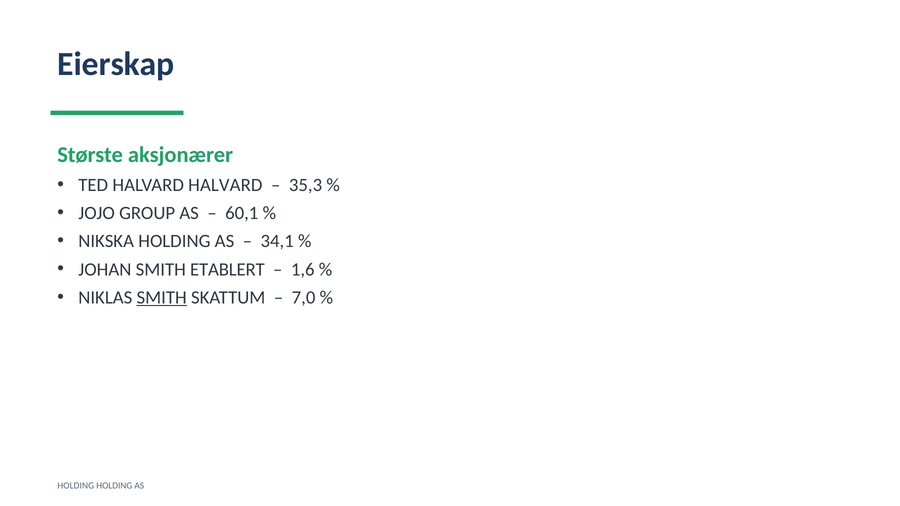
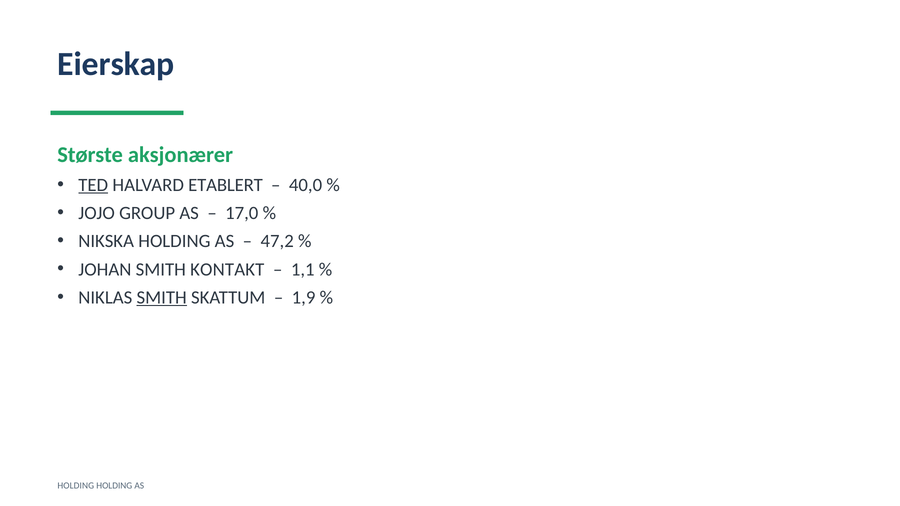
TED underline: none -> present
HALVARD HALVARD: HALVARD -> ETABLERT
35,3: 35,3 -> 40,0
60,1: 60,1 -> 17,0
34,1: 34,1 -> 47,2
ETABLERT: ETABLERT -> KONTAKT
1,6: 1,6 -> 1,1
7,0: 7,0 -> 1,9
